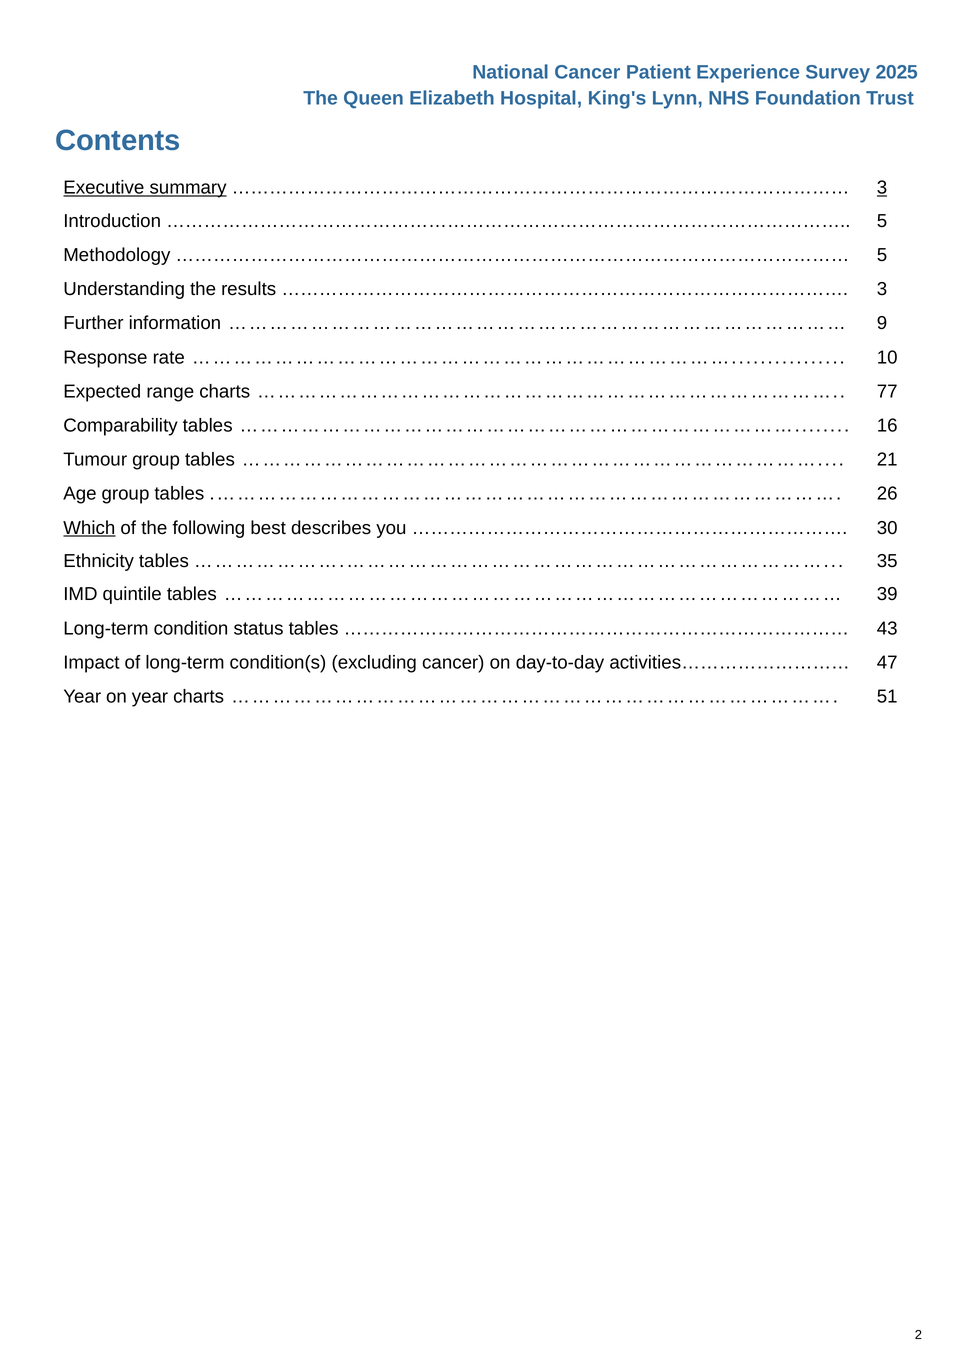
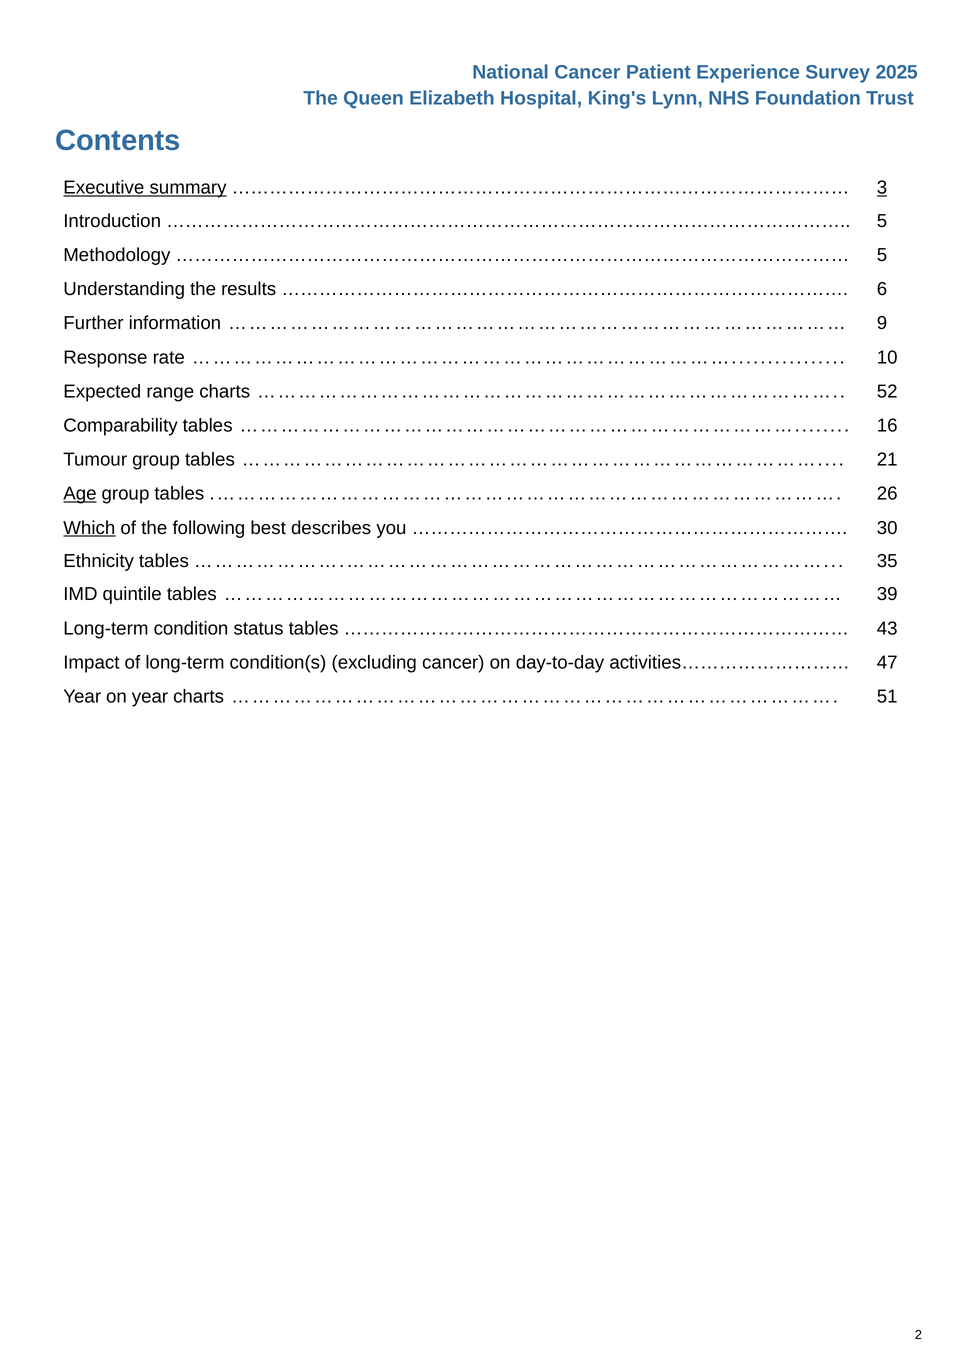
3 at (882, 289): 3 -> 6
77: 77 -> 52
Age underline: none -> present
